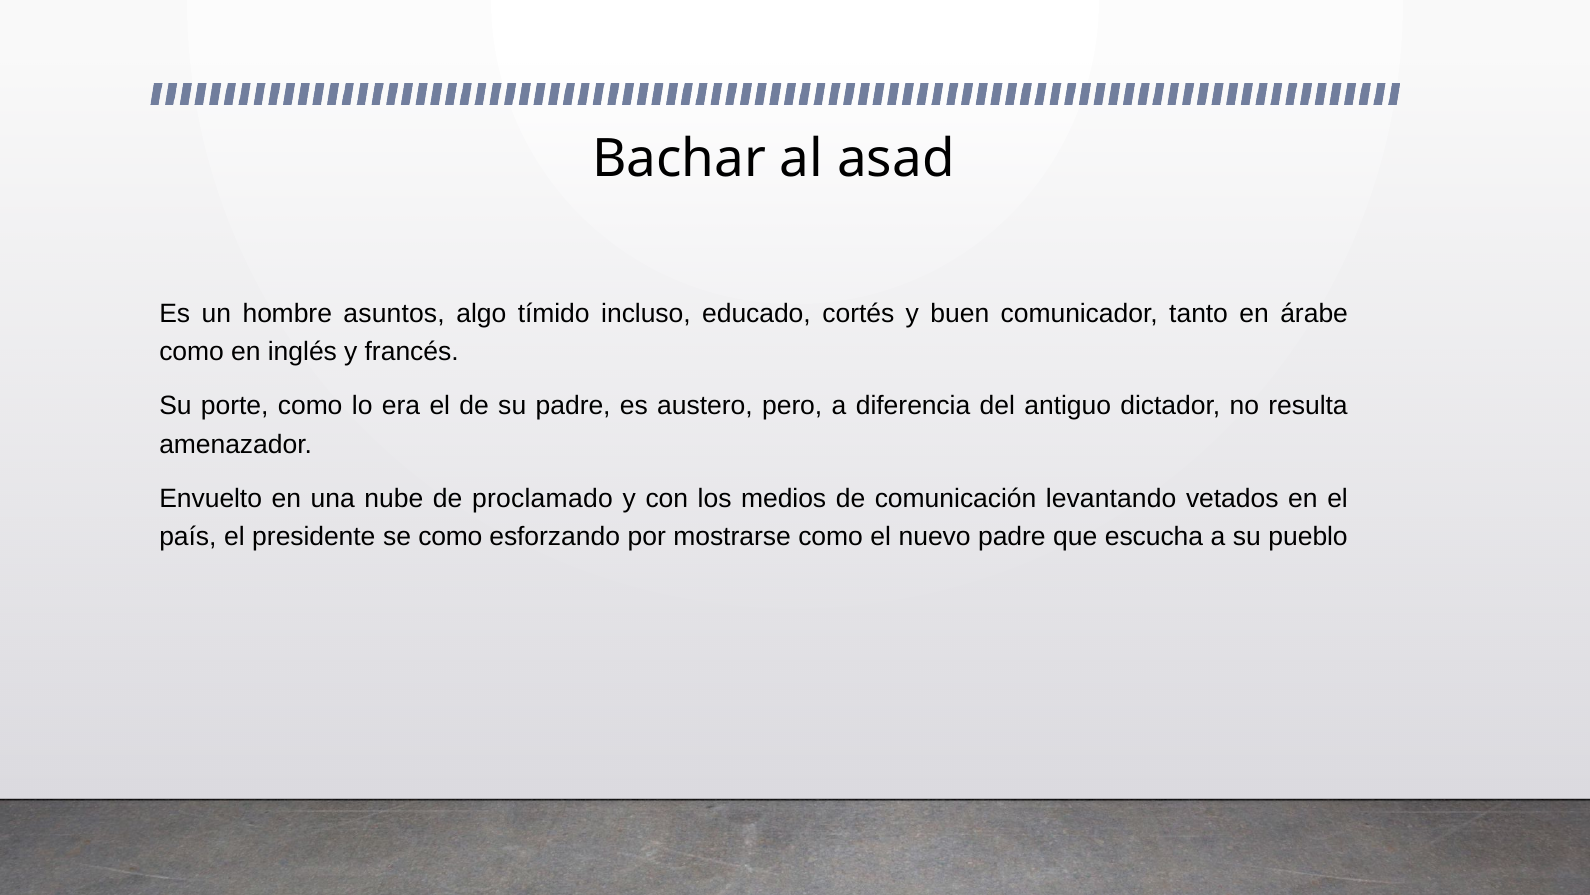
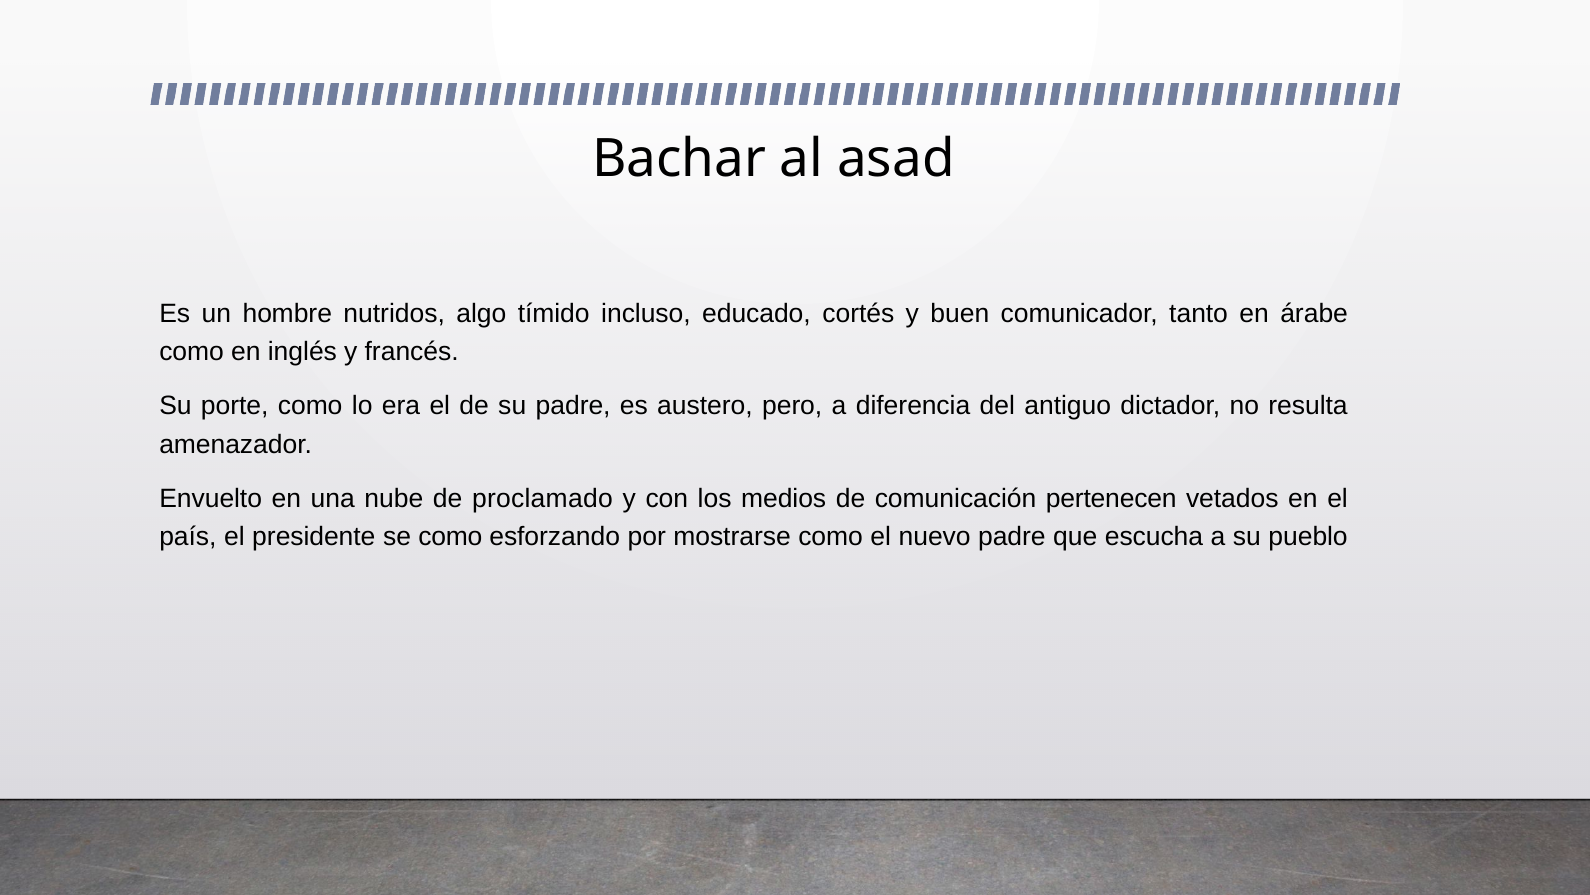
asuntos: asuntos -> nutridos
levantando: levantando -> pertenecen
